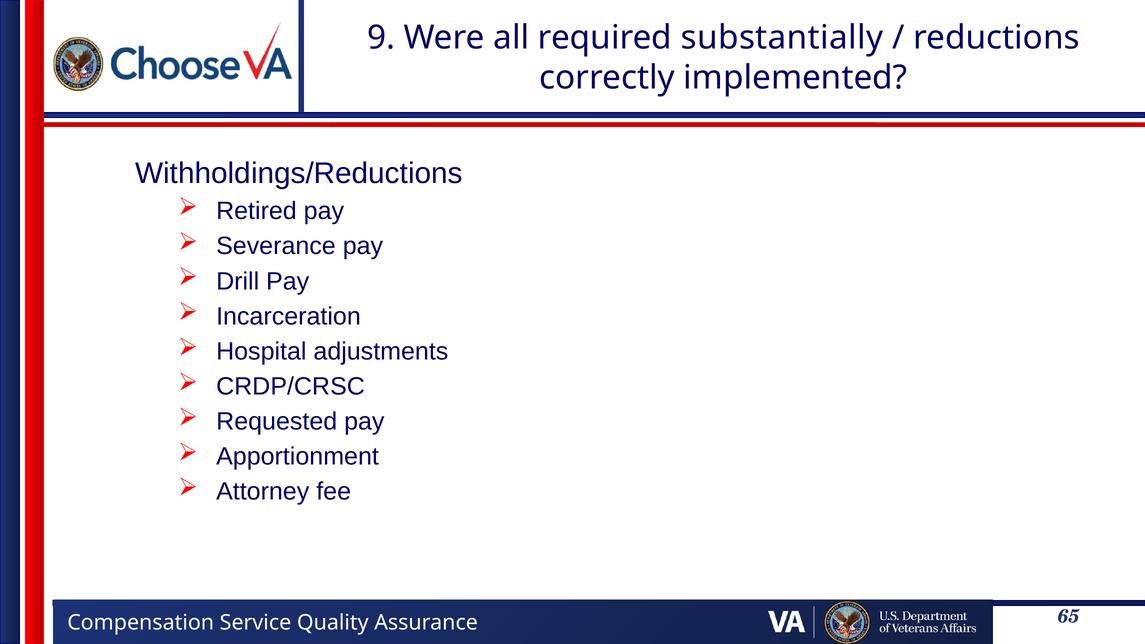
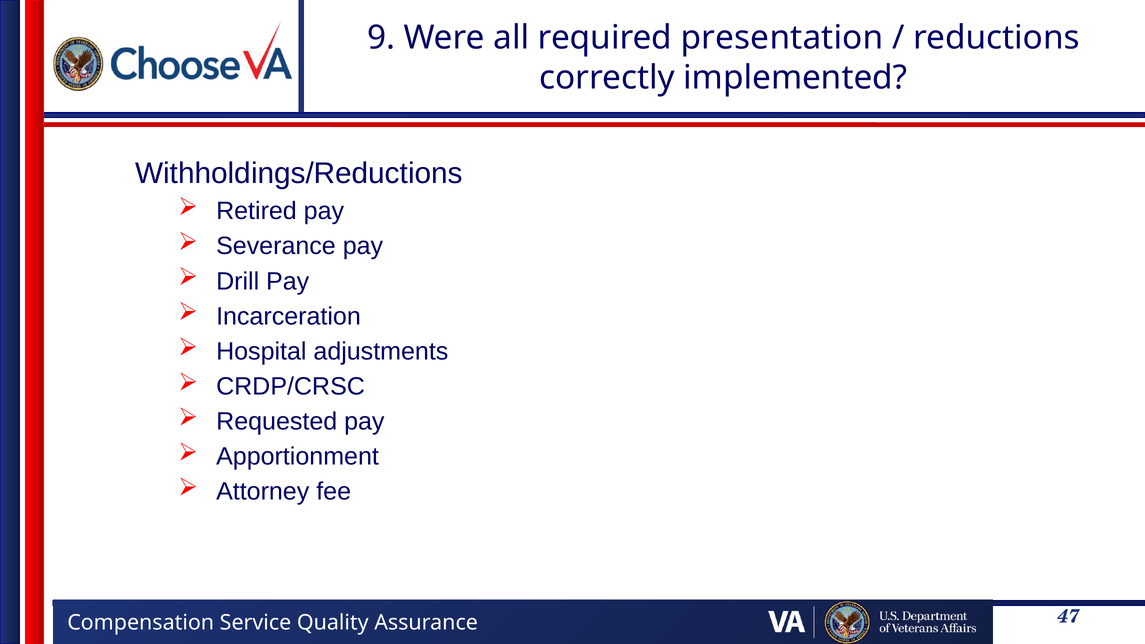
substantially: substantially -> presentation
65: 65 -> 47
